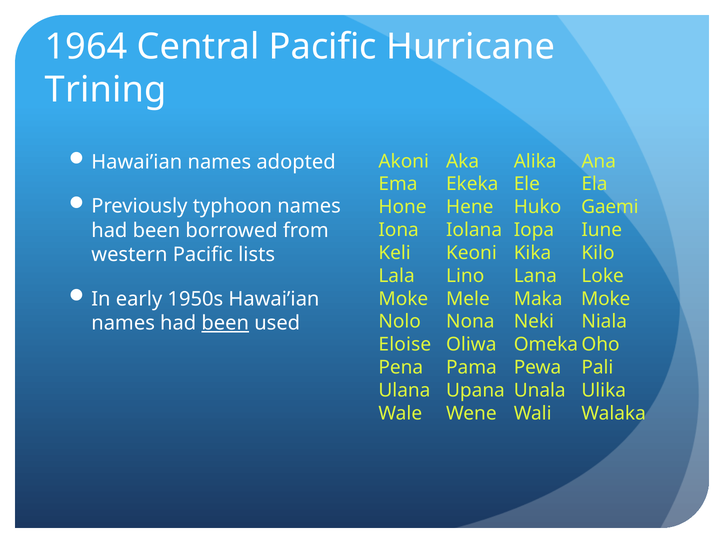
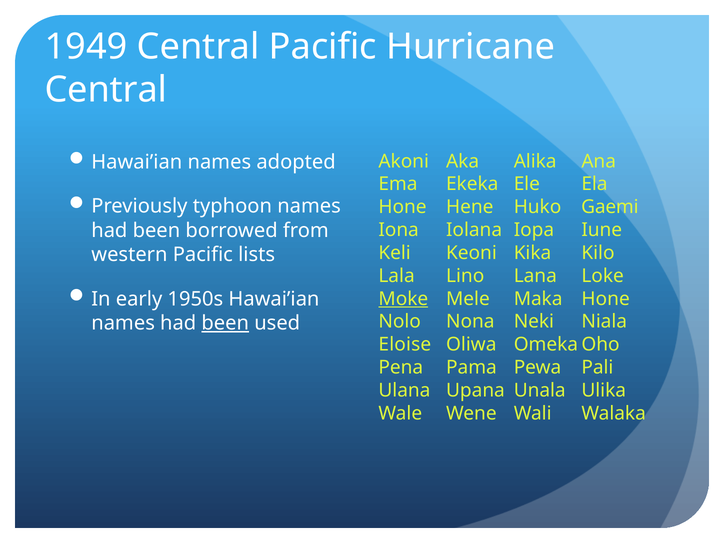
1964: 1964 -> 1949
Trining at (106, 90): Trining -> Central
Moke at (403, 299) underline: none -> present
Maka Moke: Moke -> Hone
